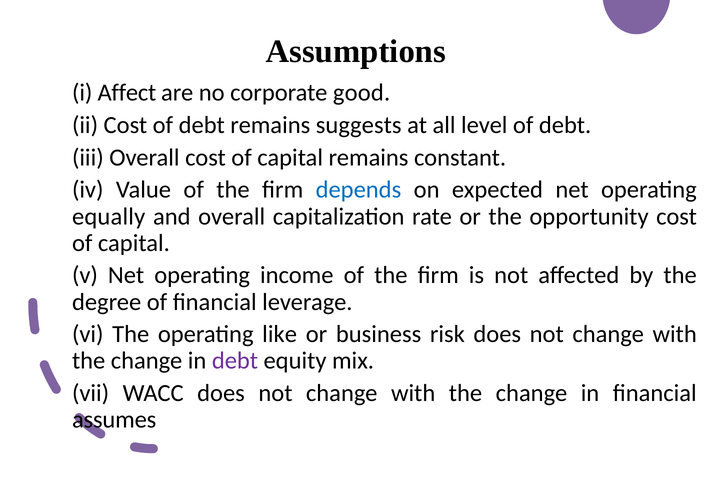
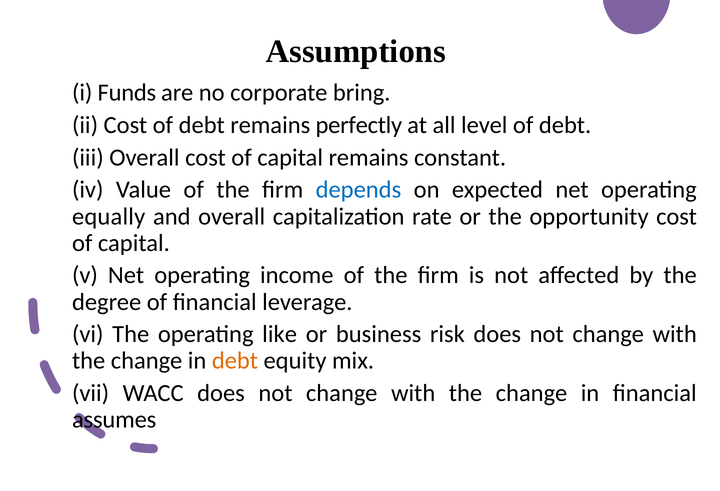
Affect: Affect -> Funds
good: good -> bring
suggests: suggests -> perfectly
debt at (235, 361) colour: purple -> orange
